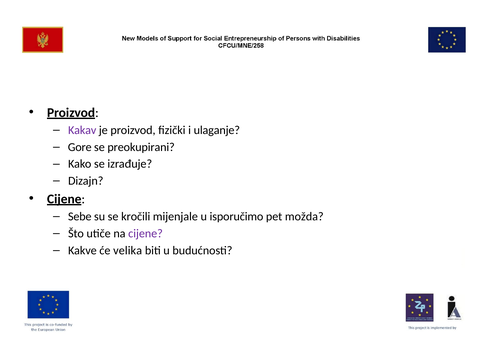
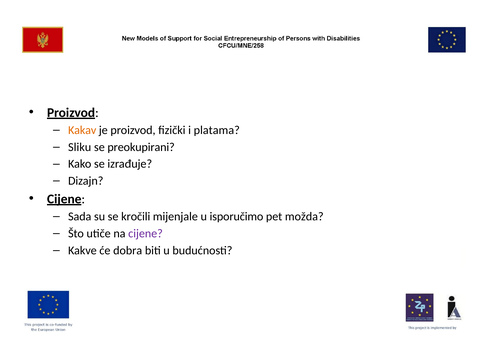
Kakav colour: purple -> orange
ulaganje: ulaganje -> platama
Gore: Gore -> Sliku
Sebe: Sebe -> Sada
velika: velika -> dobra
